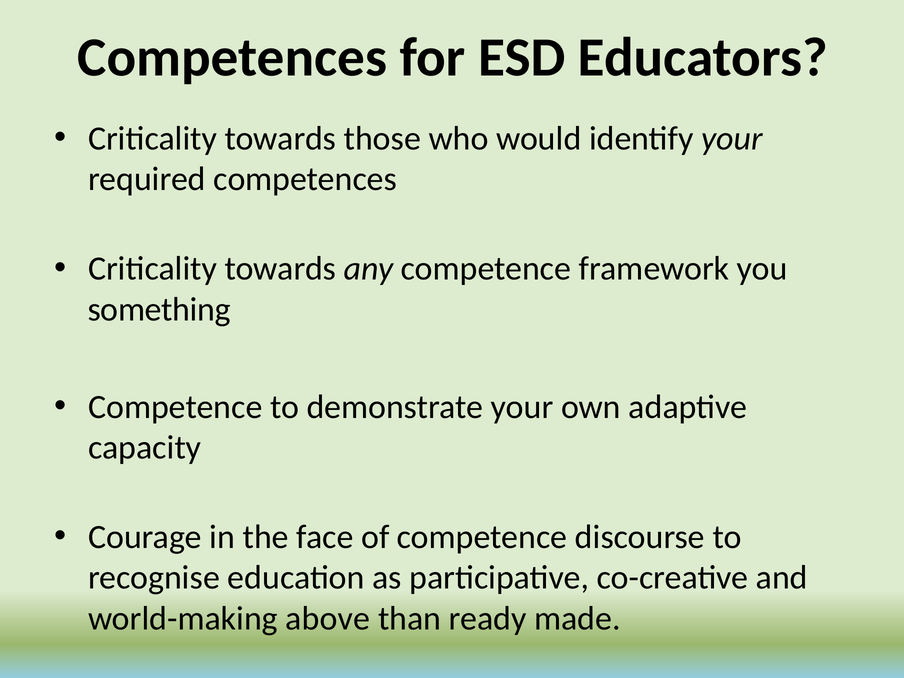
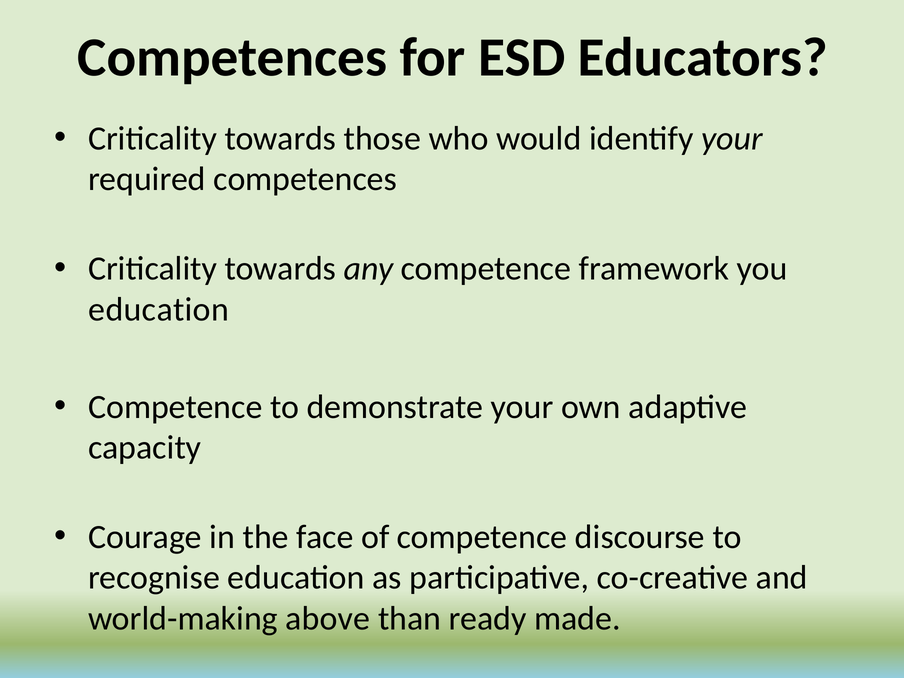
something at (159, 309): something -> education
